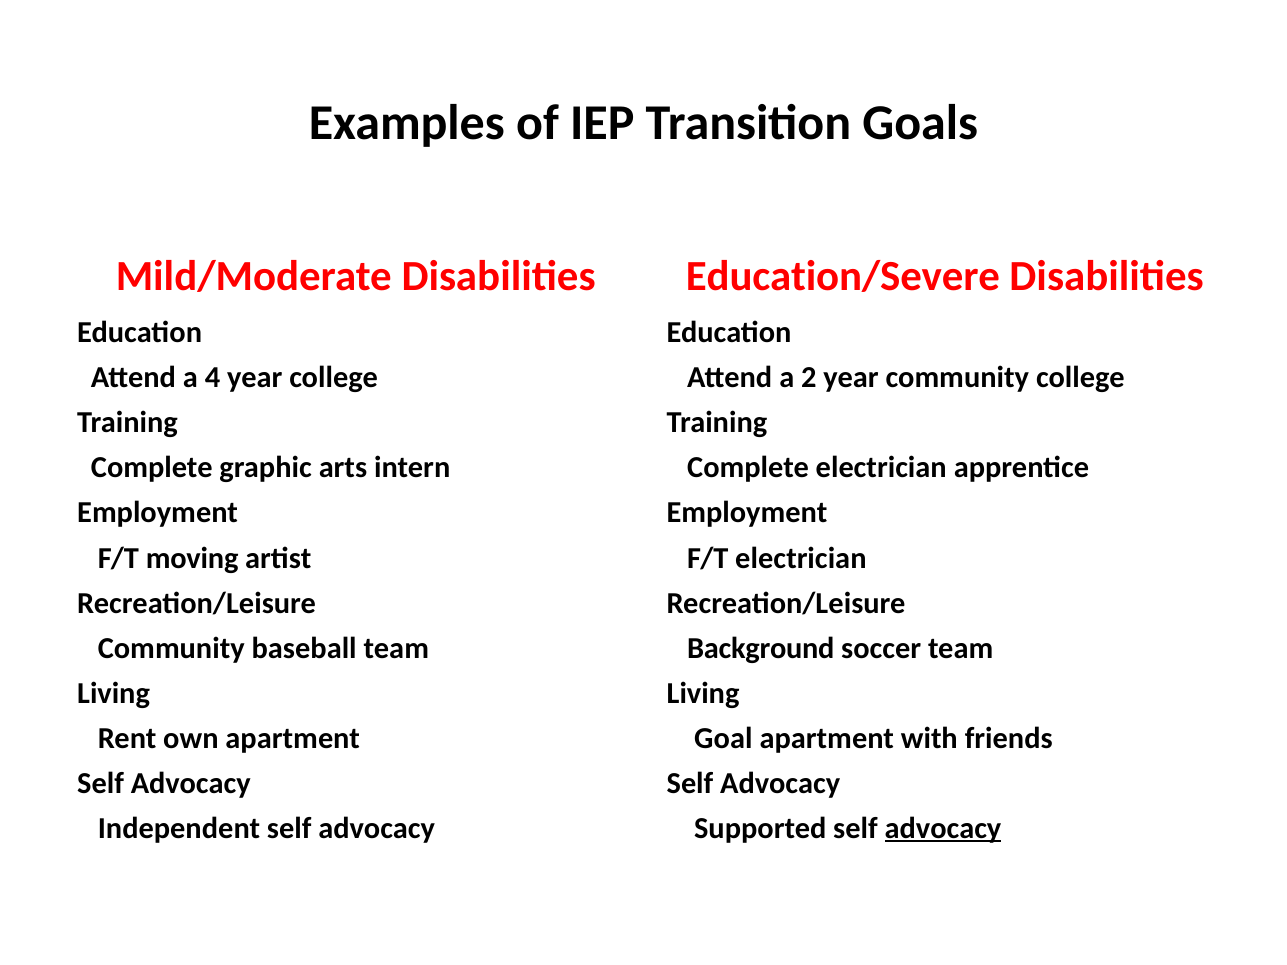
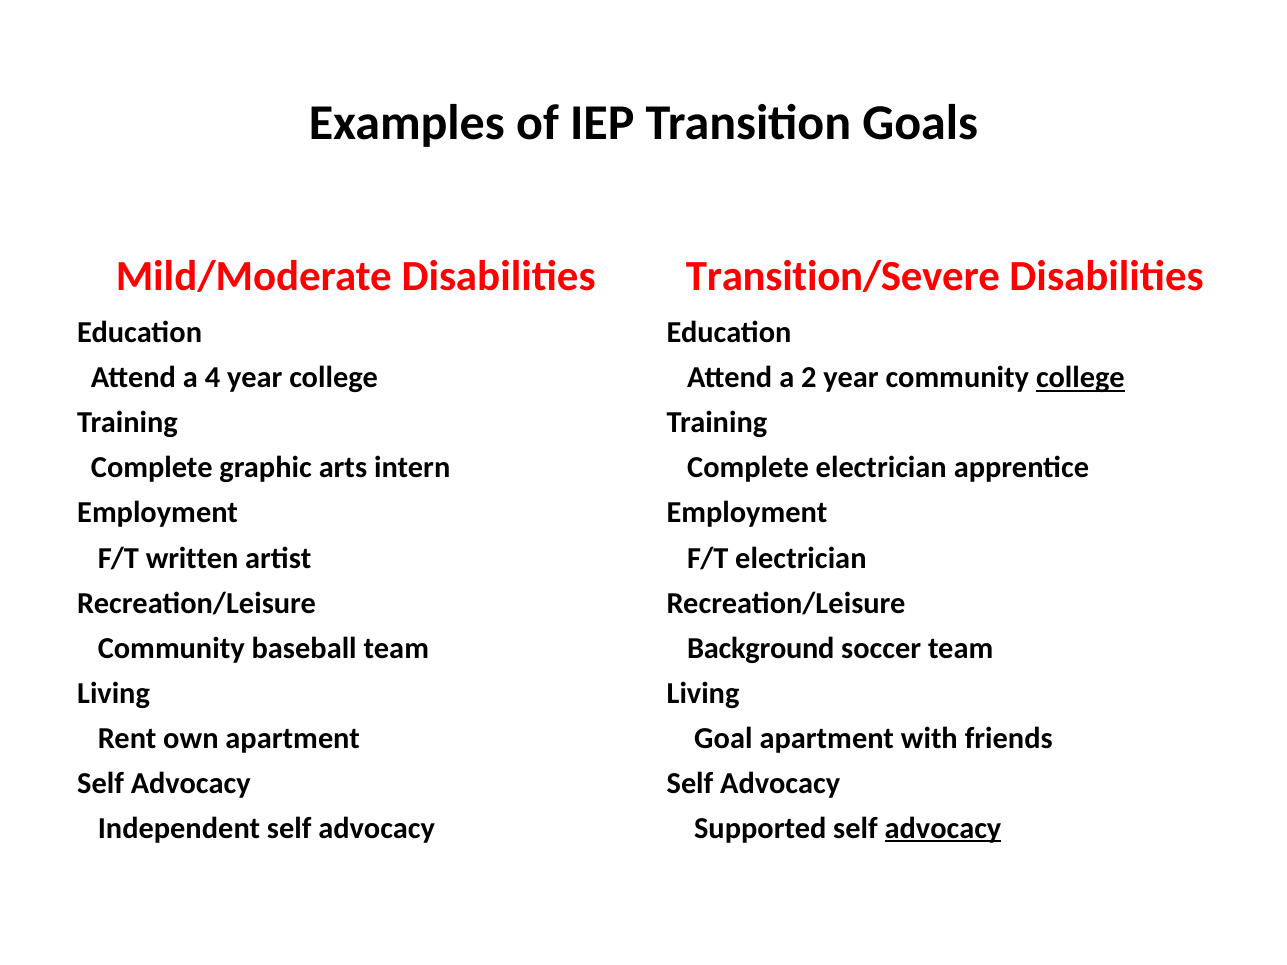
Education/Severe: Education/Severe -> Transition/Severe
college at (1080, 378) underline: none -> present
moving: moving -> written
